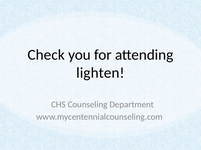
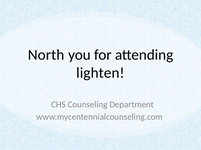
Check: Check -> North
